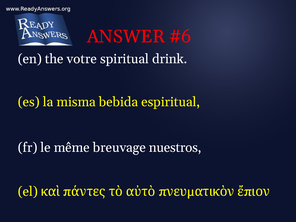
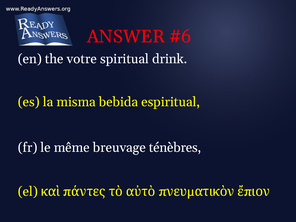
nuestros: nuestros -> ténèbres
